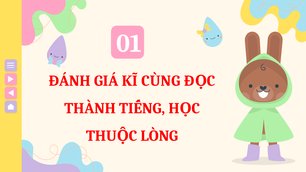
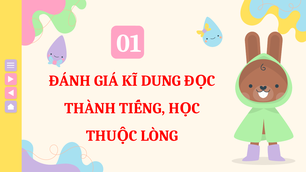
CÙNG: CÙNG -> DUNG
